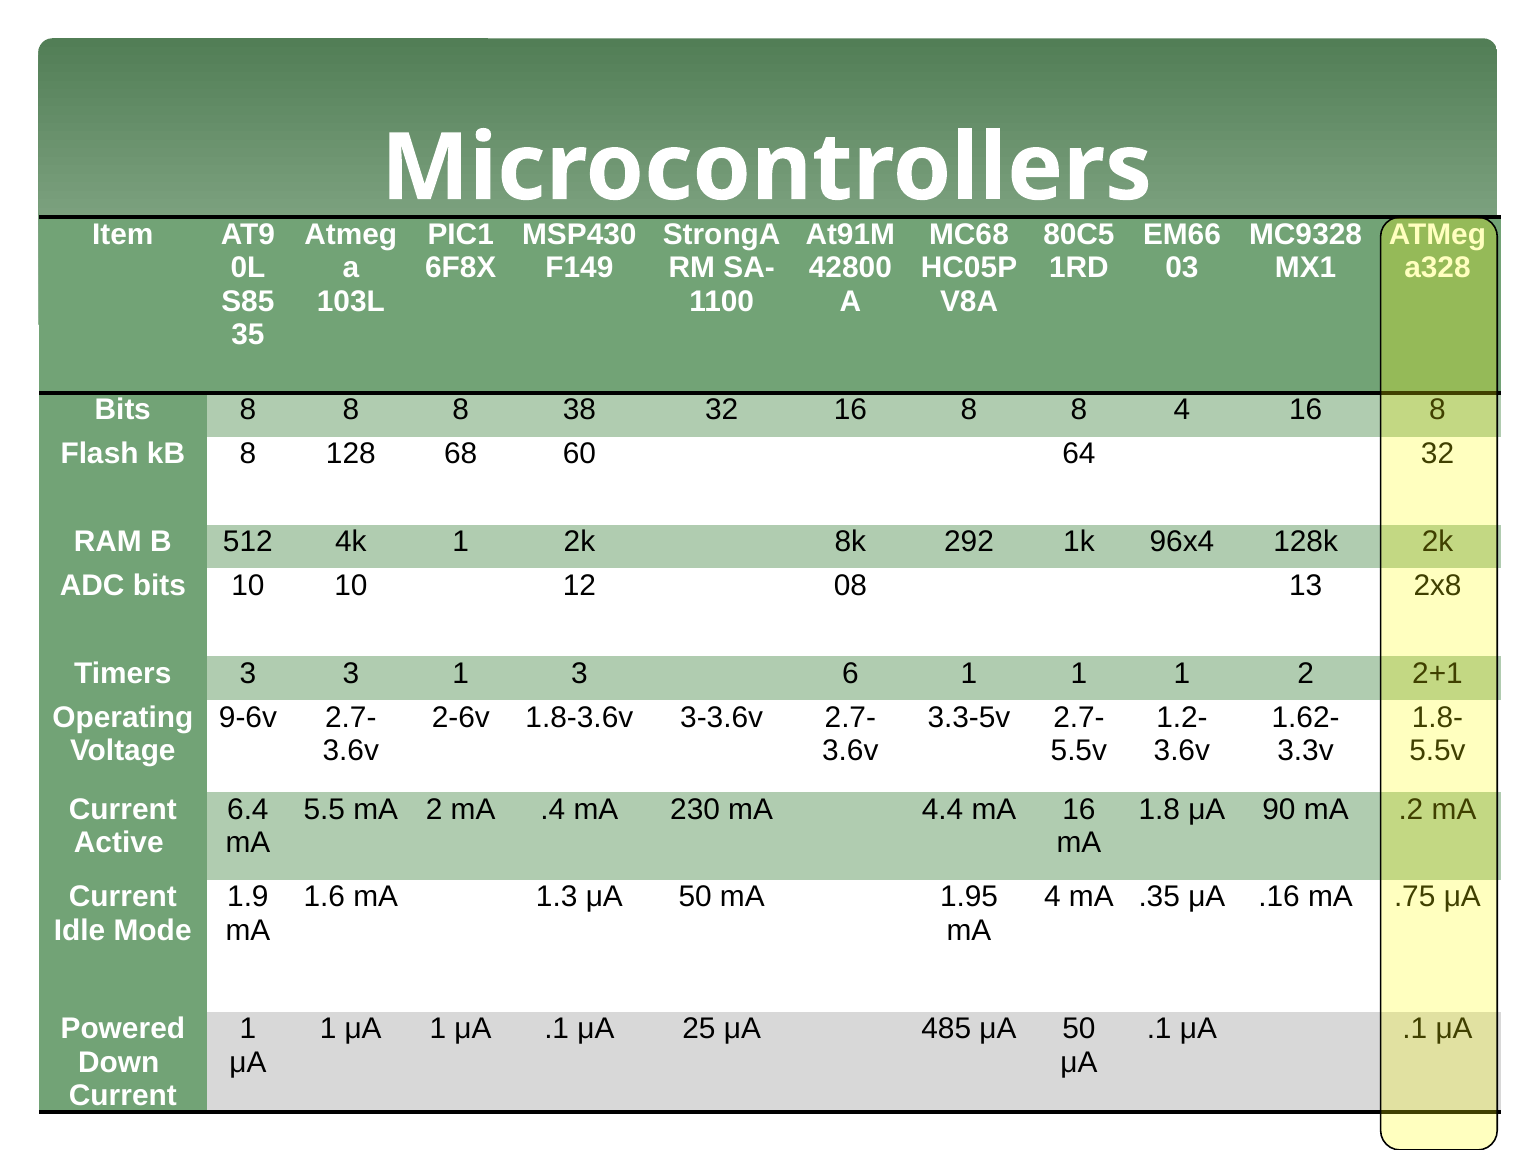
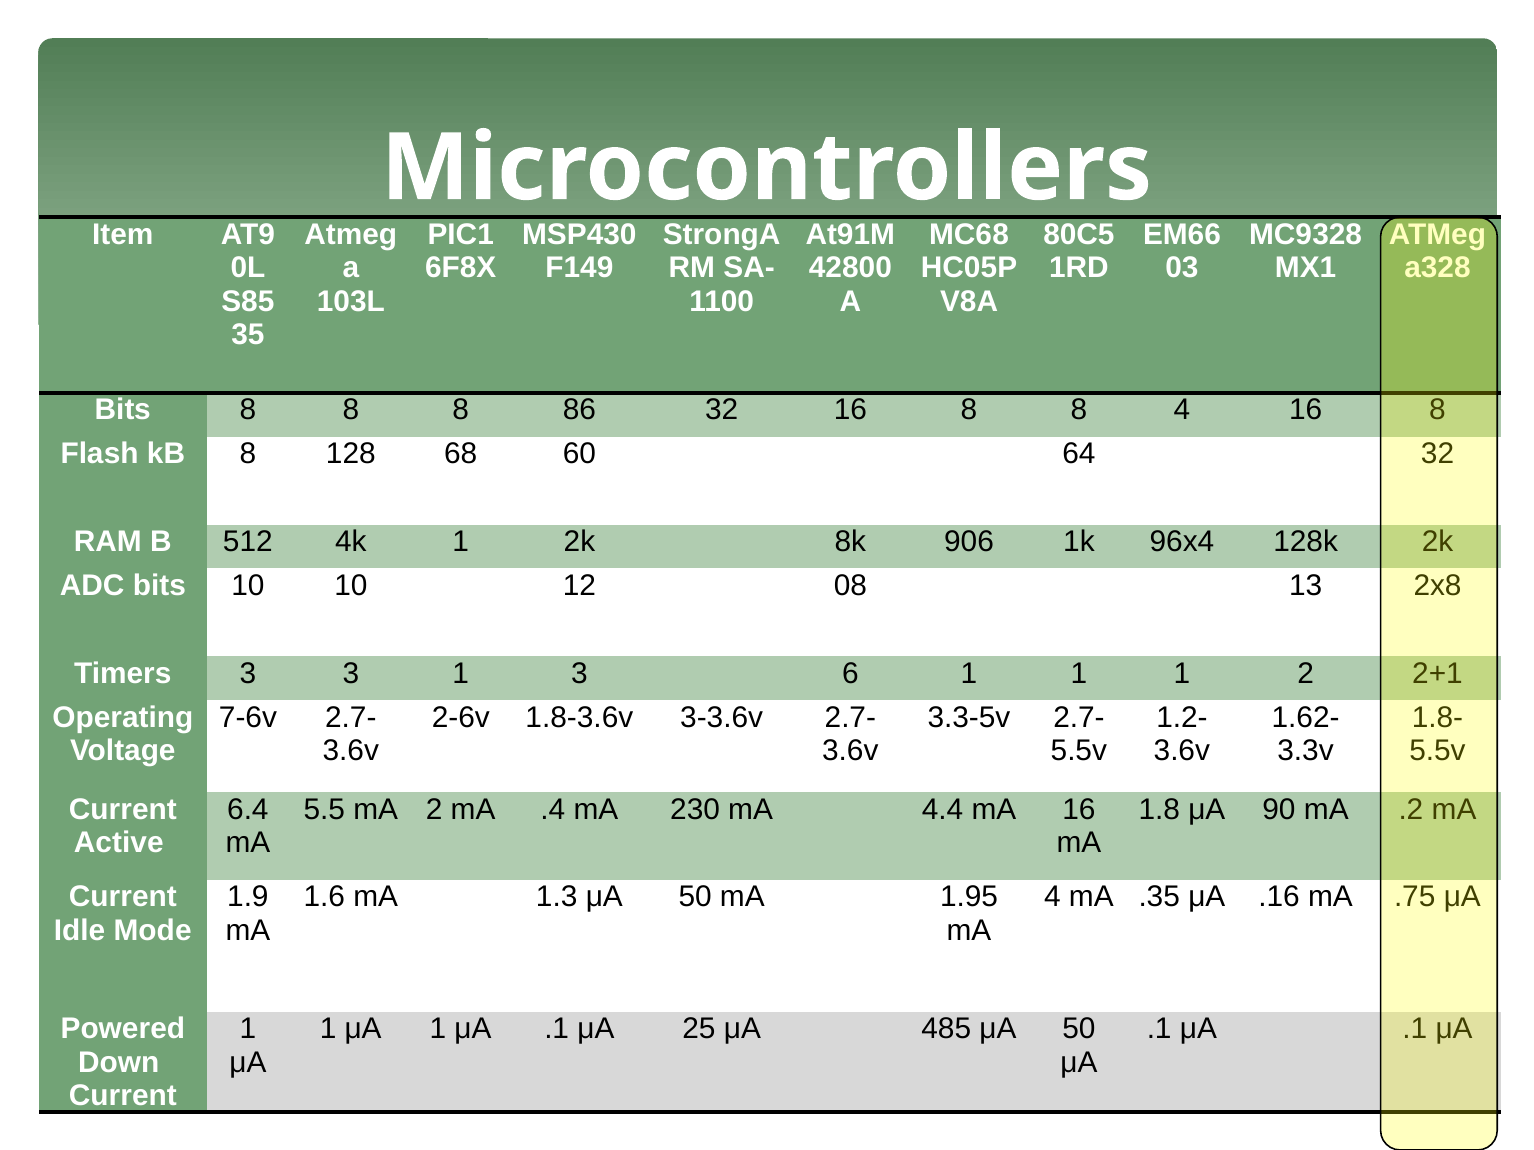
38: 38 -> 86
292: 292 -> 906
9-6v: 9-6v -> 7-6v
